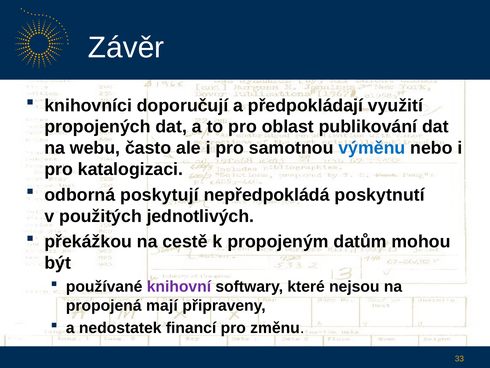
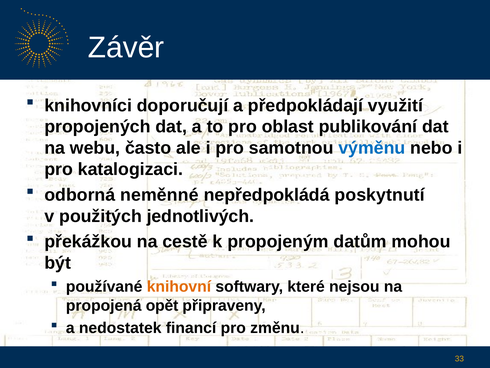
poskytují: poskytují -> neměnné
knihovní colour: purple -> orange
mají: mají -> opět
